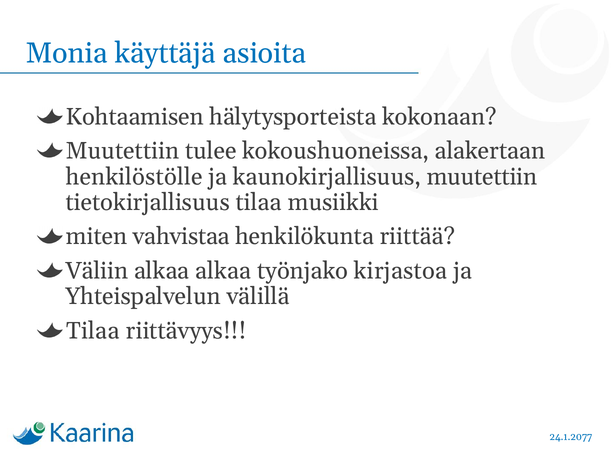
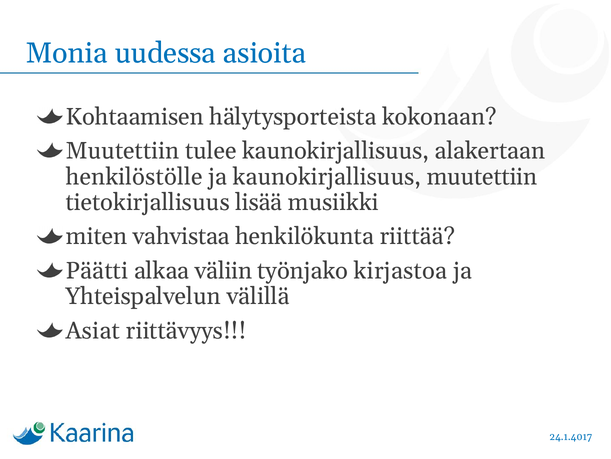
käyttäjä: käyttäjä -> uudessa
tulee kokoushuoneissa: kokoushuoneissa -> kaunokirjallisuus
tietokirjallisuus tilaa: tilaa -> lisää
Väliin: Väliin -> Päätti
alkaa alkaa: alkaa -> väliin
Tilaa at (93, 330): Tilaa -> Asiat
24.1.2077: 24.1.2077 -> 24.1.4017
